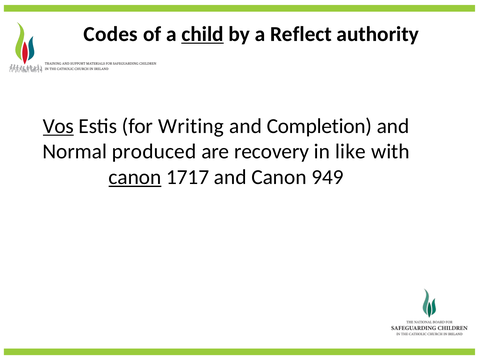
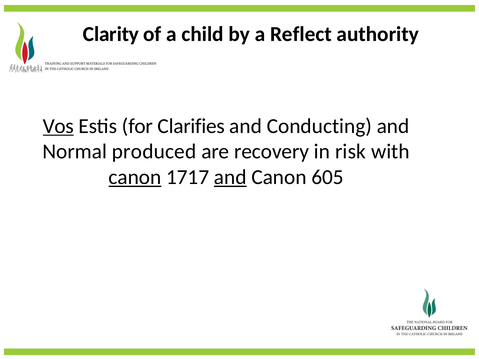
Codes: Codes -> Clarity
child underline: present -> none
Writing: Writing -> Clarifies
Completion: Completion -> Conducting
like: like -> risk
and at (230, 177) underline: none -> present
949: 949 -> 605
